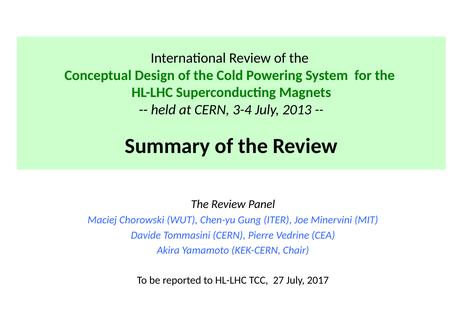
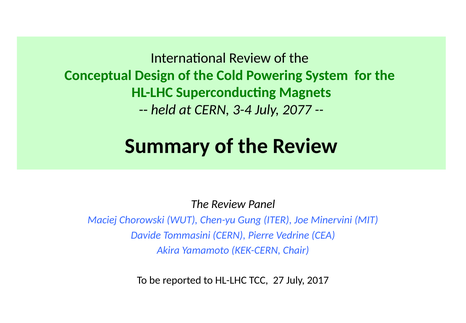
2013: 2013 -> 2077
